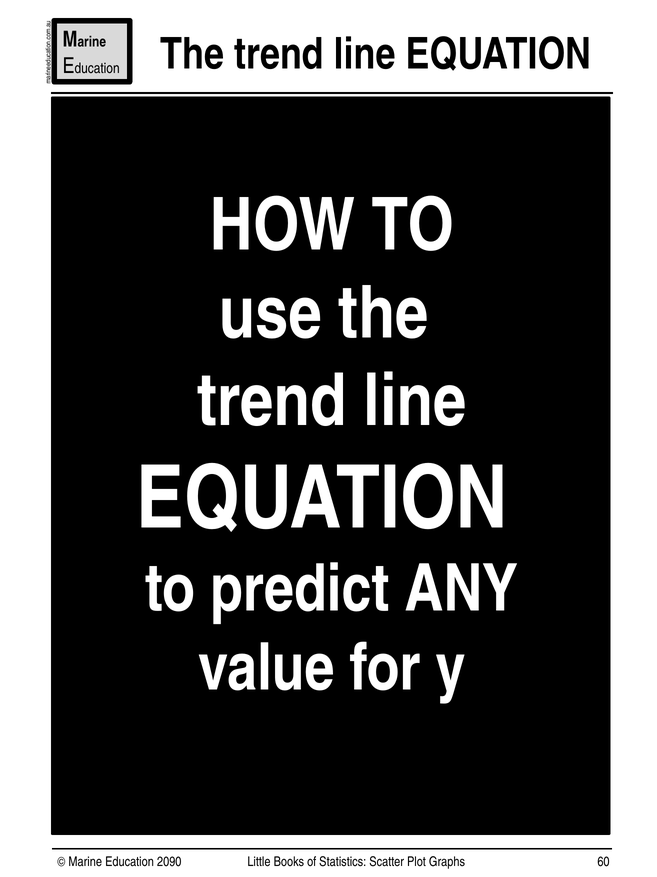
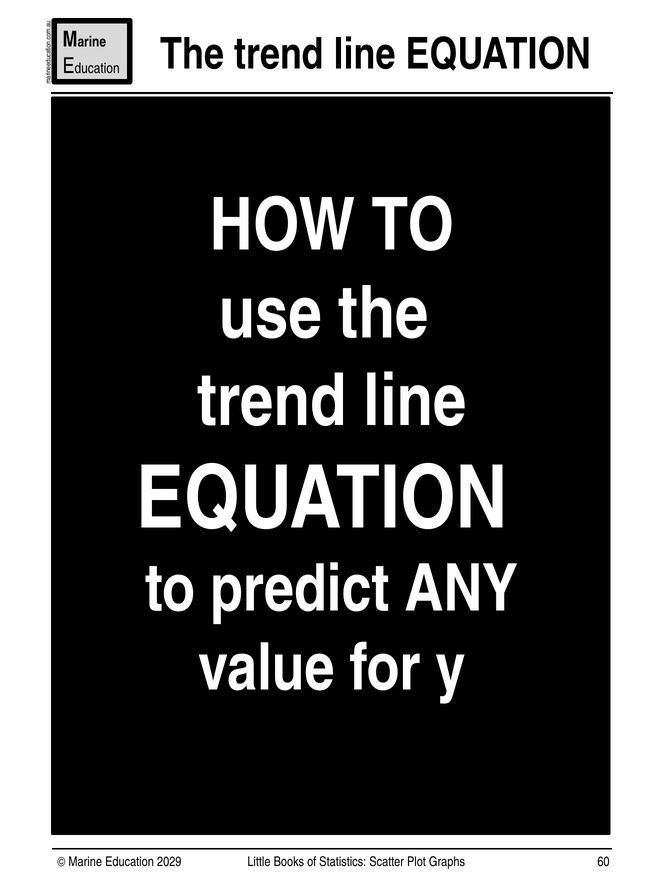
2090: 2090 -> 2029
